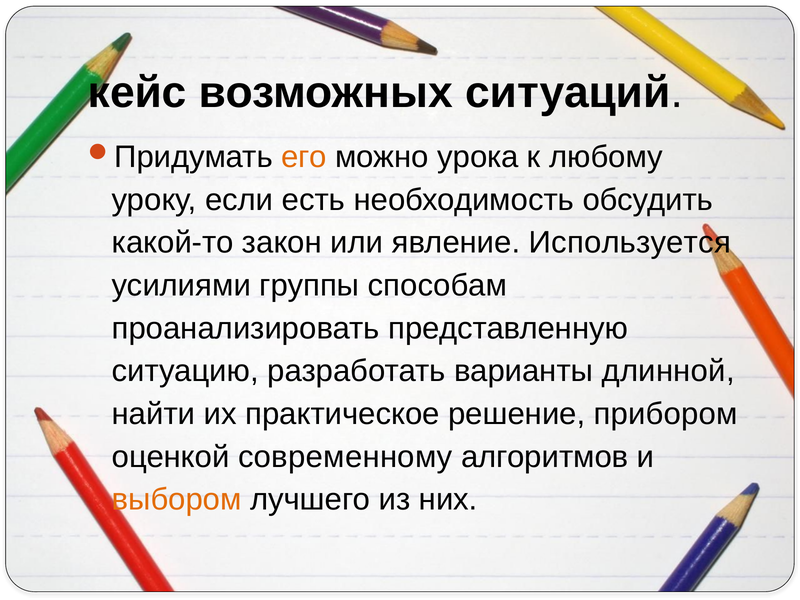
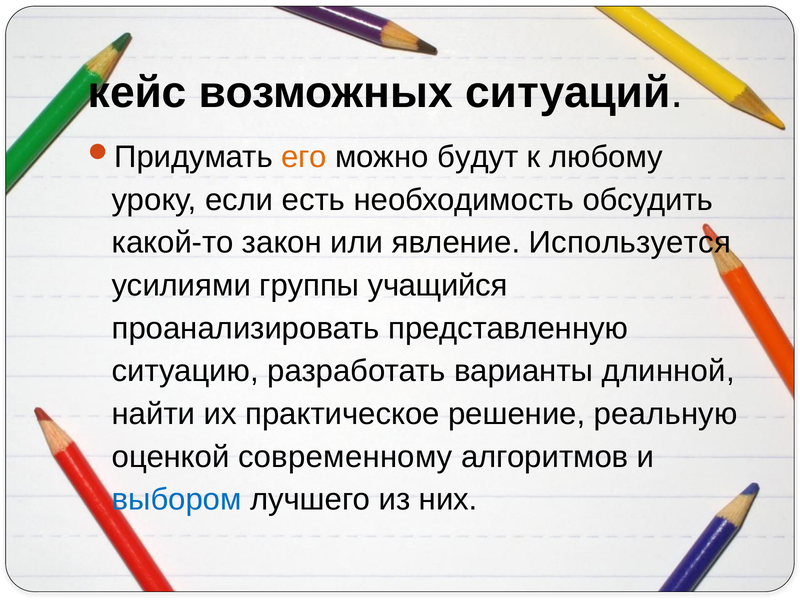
урока: урока -> будут
способам: способам -> учащийся
прибором: прибором -> реальную
выбором colour: orange -> blue
